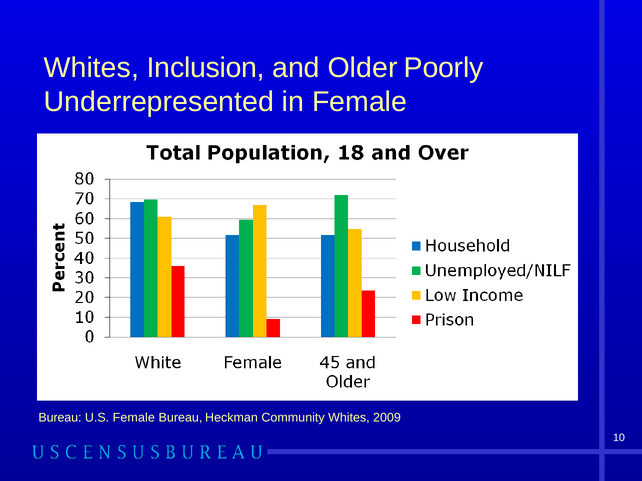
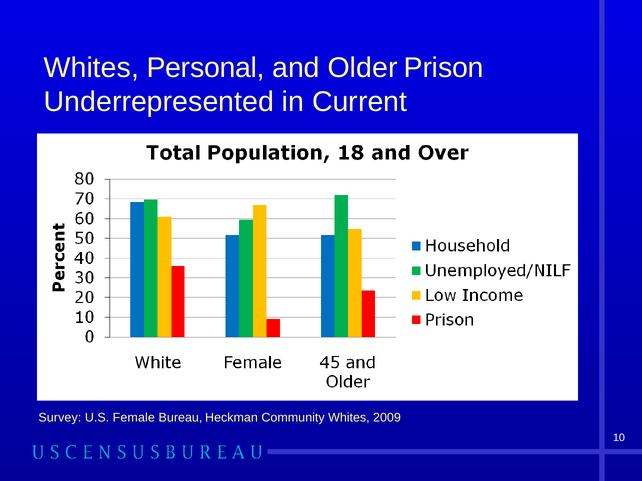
Inclusion: Inclusion -> Personal
Poorly: Poorly -> Prison
in Female: Female -> Current
Bureau at (60, 418): Bureau -> Survey
